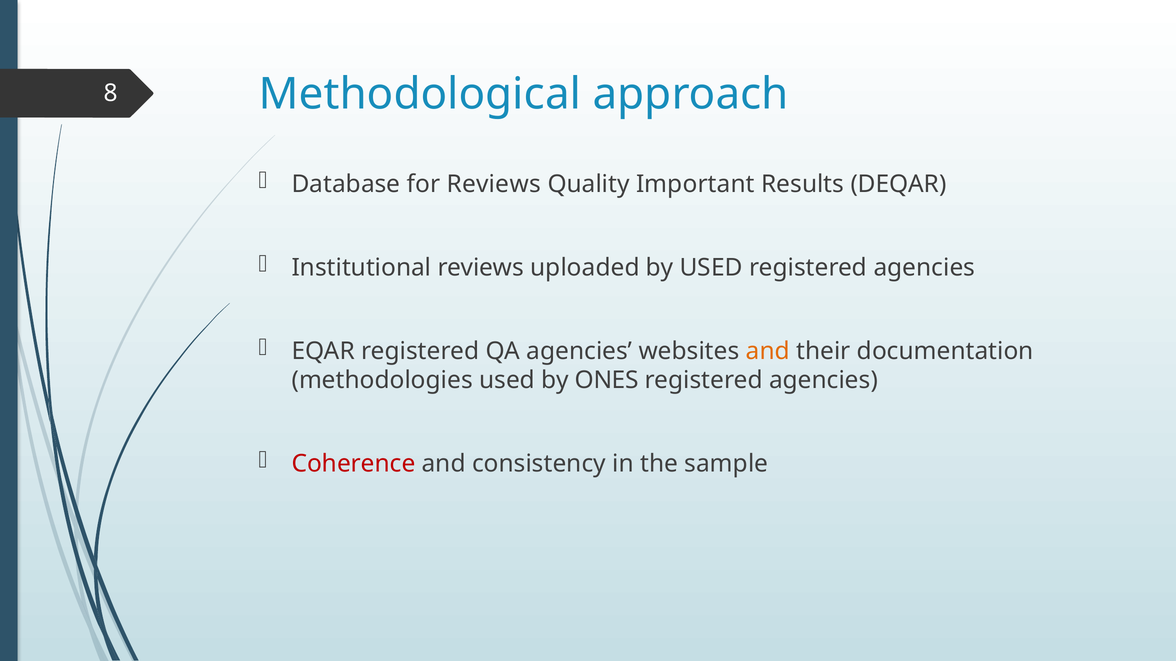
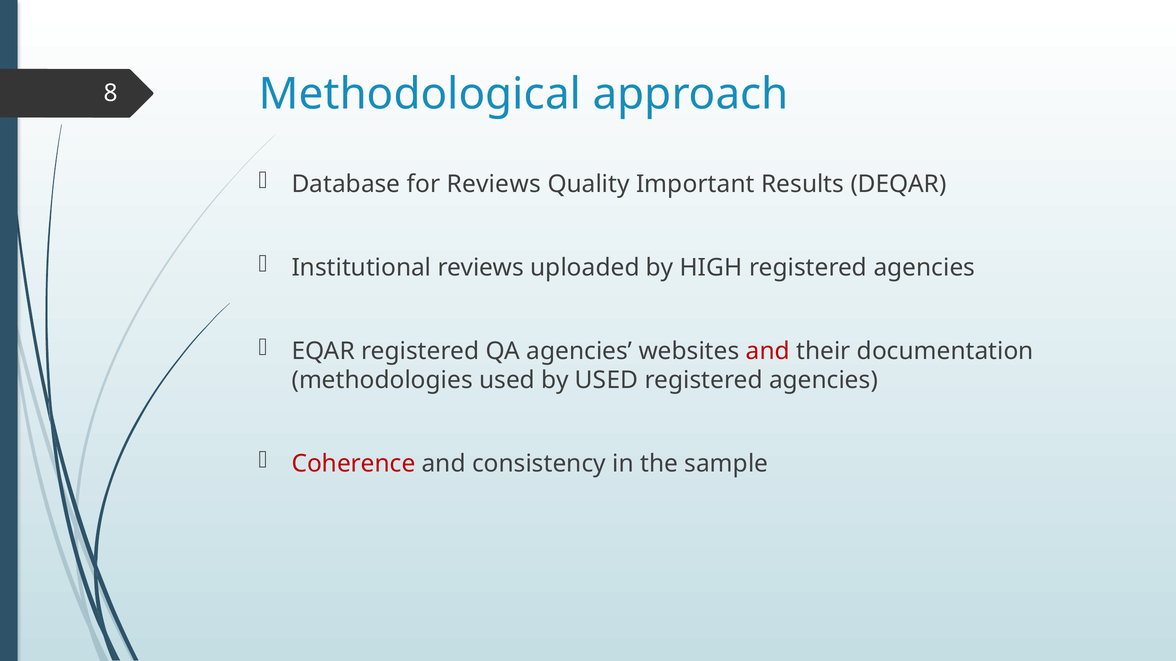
by USED: USED -> HIGH
and at (768, 351) colour: orange -> red
by ONES: ONES -> USED
